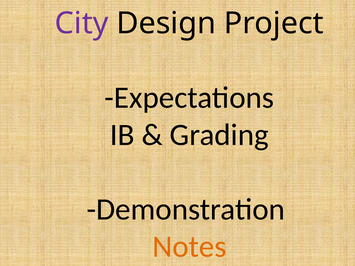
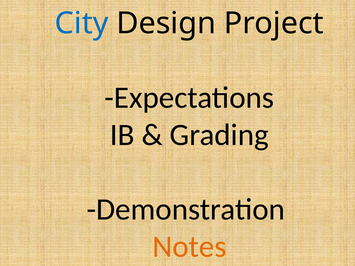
City colour: purple -> blue
